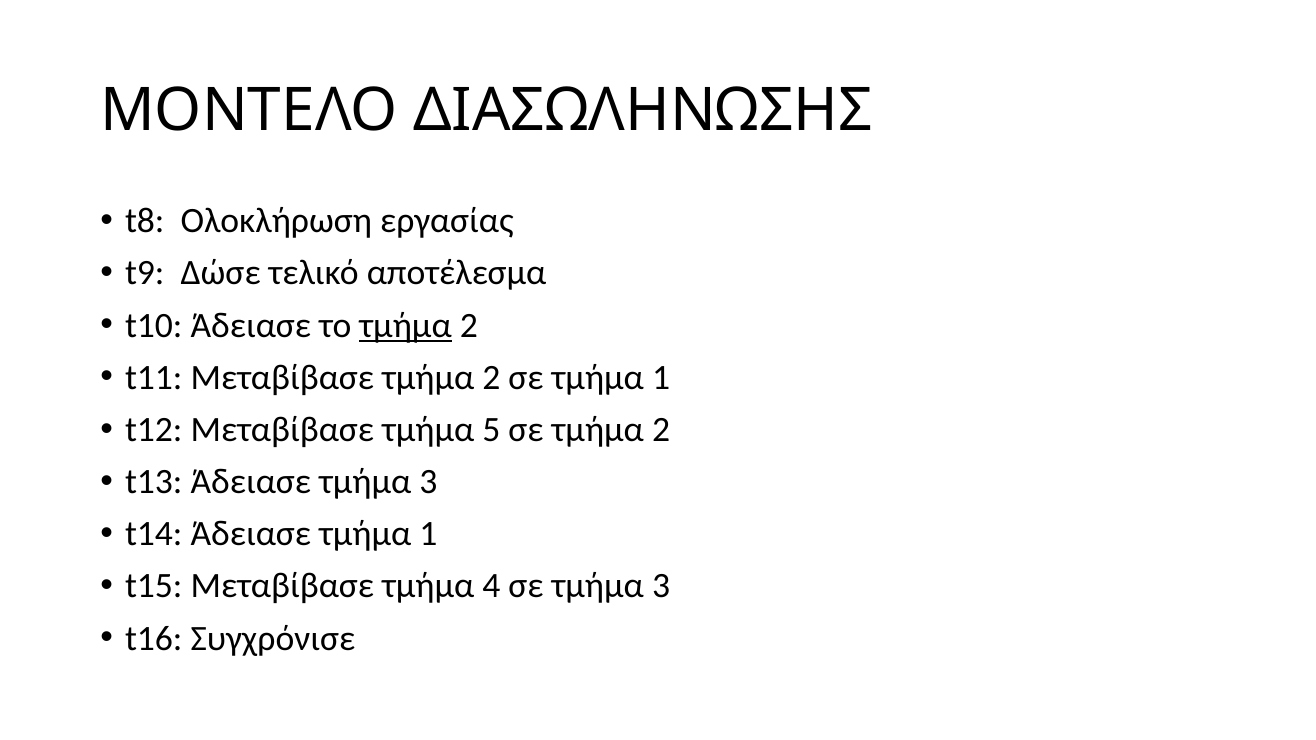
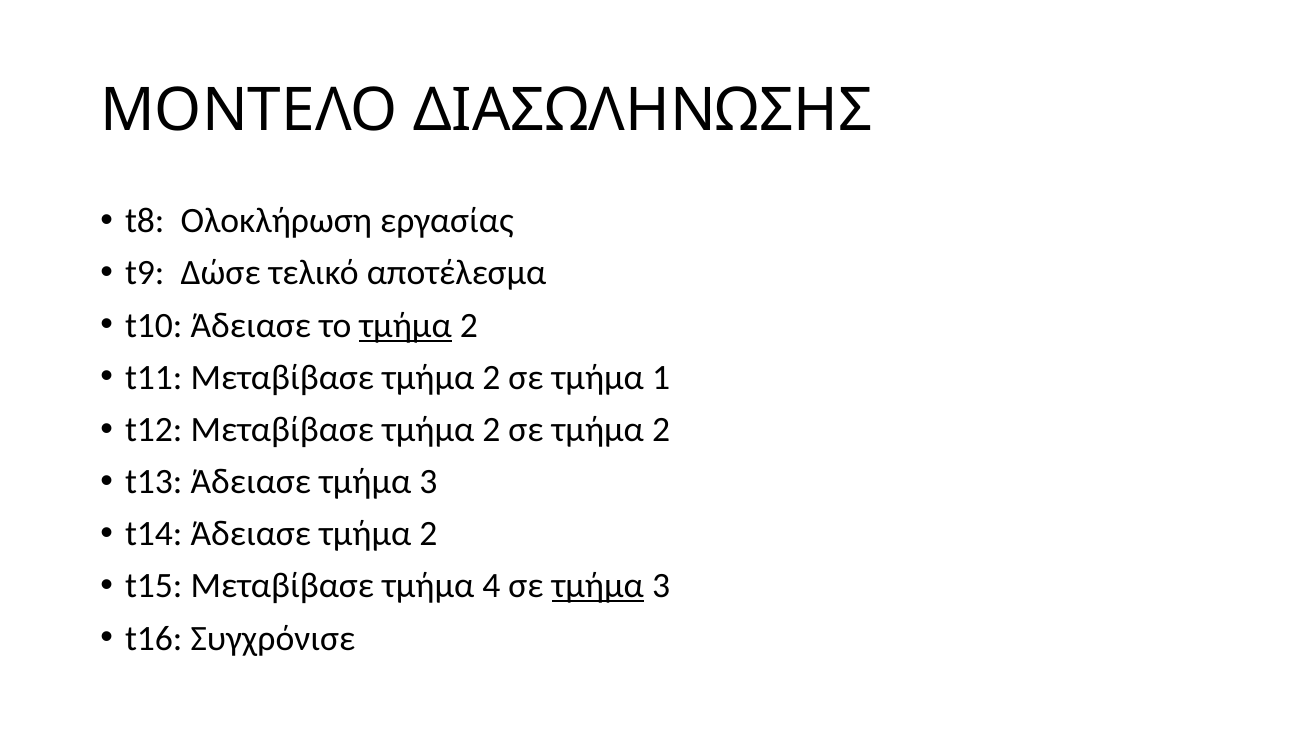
t12 Μεταβίβασε τμήμα 5: 5 -> 2
Άδειασε τμήμα 1: 1 -> 2
τμήμα at (598, 586) underline: none -> present
